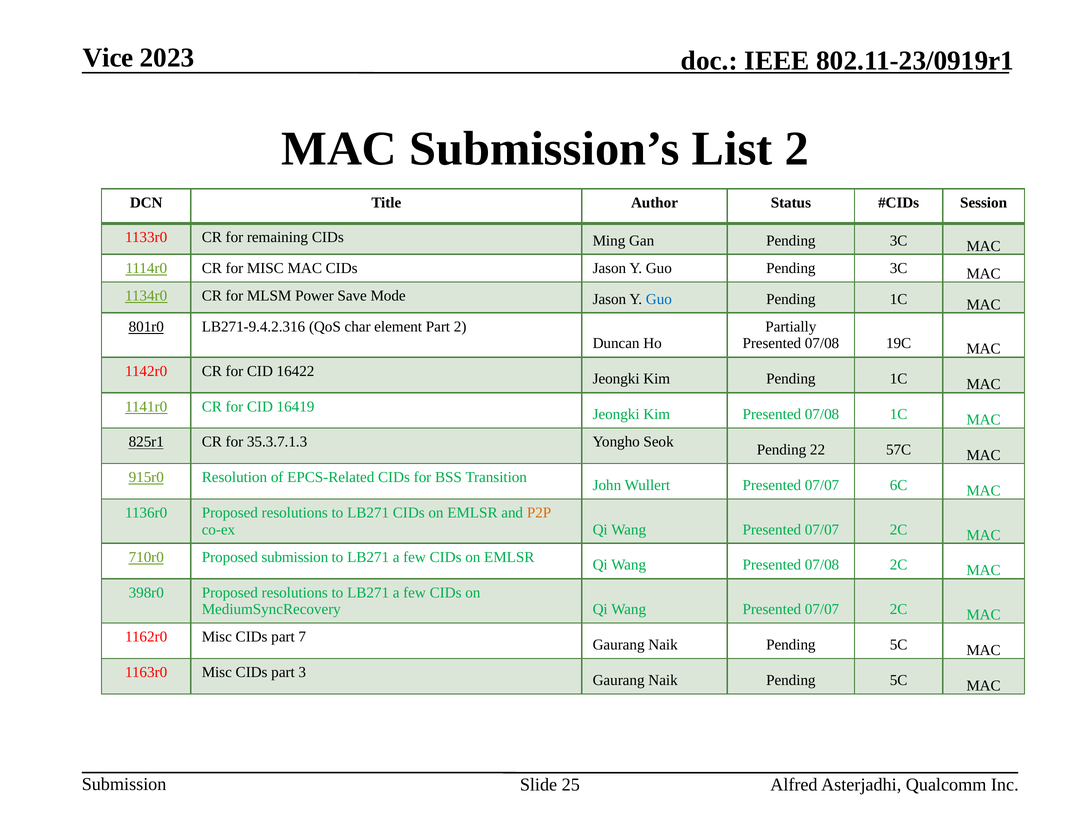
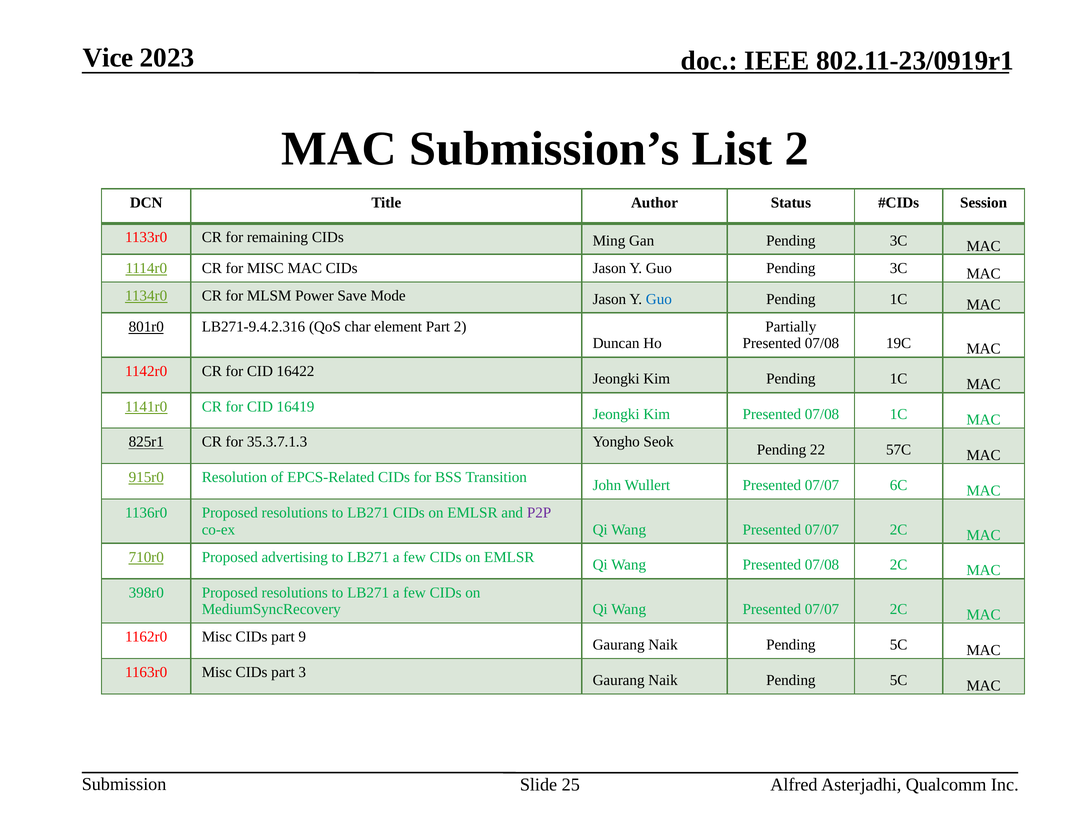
P2P colour: orange -> purple
Proposed submission: submission -> advertising
7: 7 -> 9
